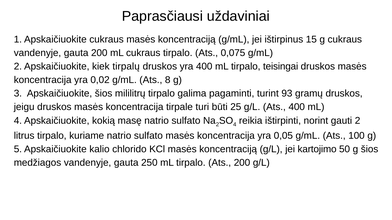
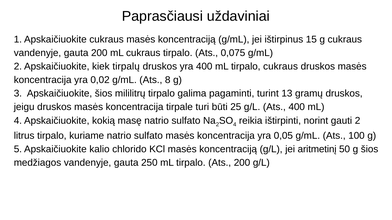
tirpalo teisingai: teisingai -> cukraus
93: 93 -> 13
kartojimo: kartojimo -> aritmetinį
